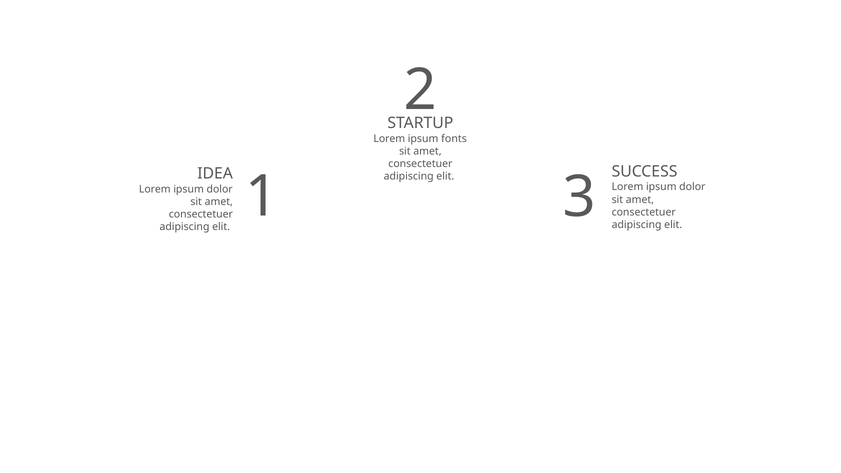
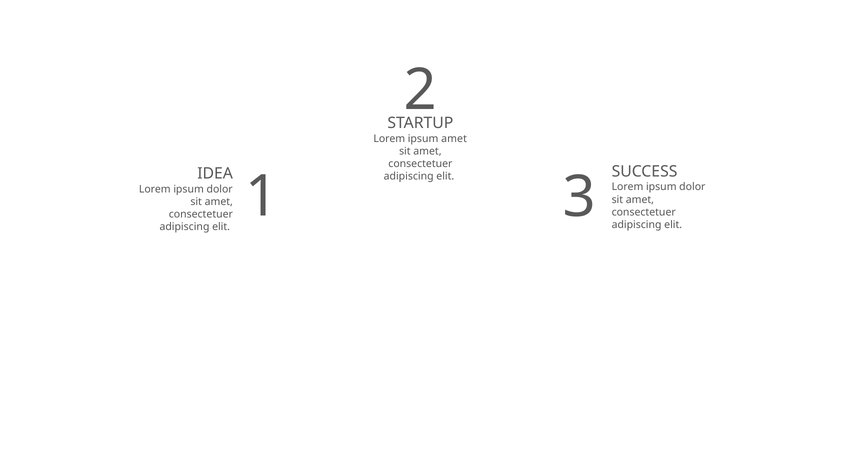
ipsum fonts: fonts -> amet
